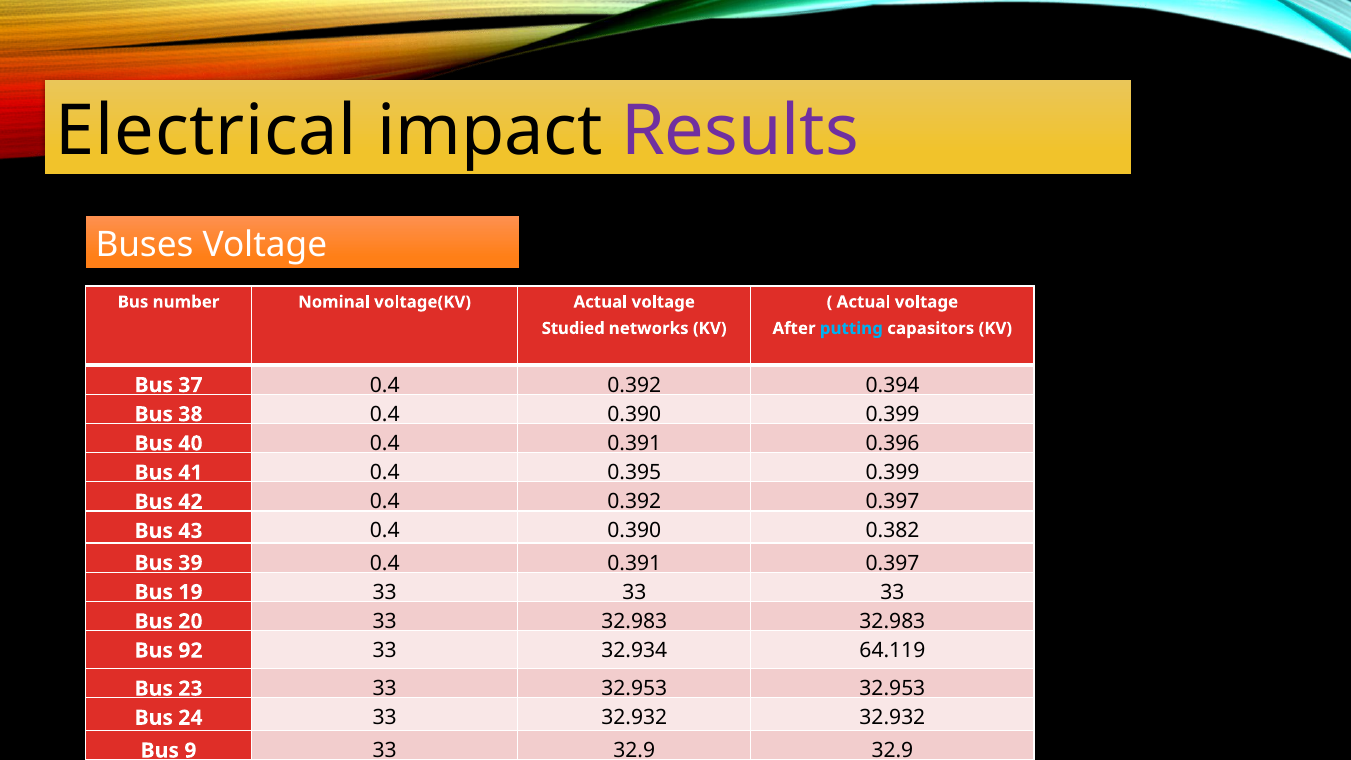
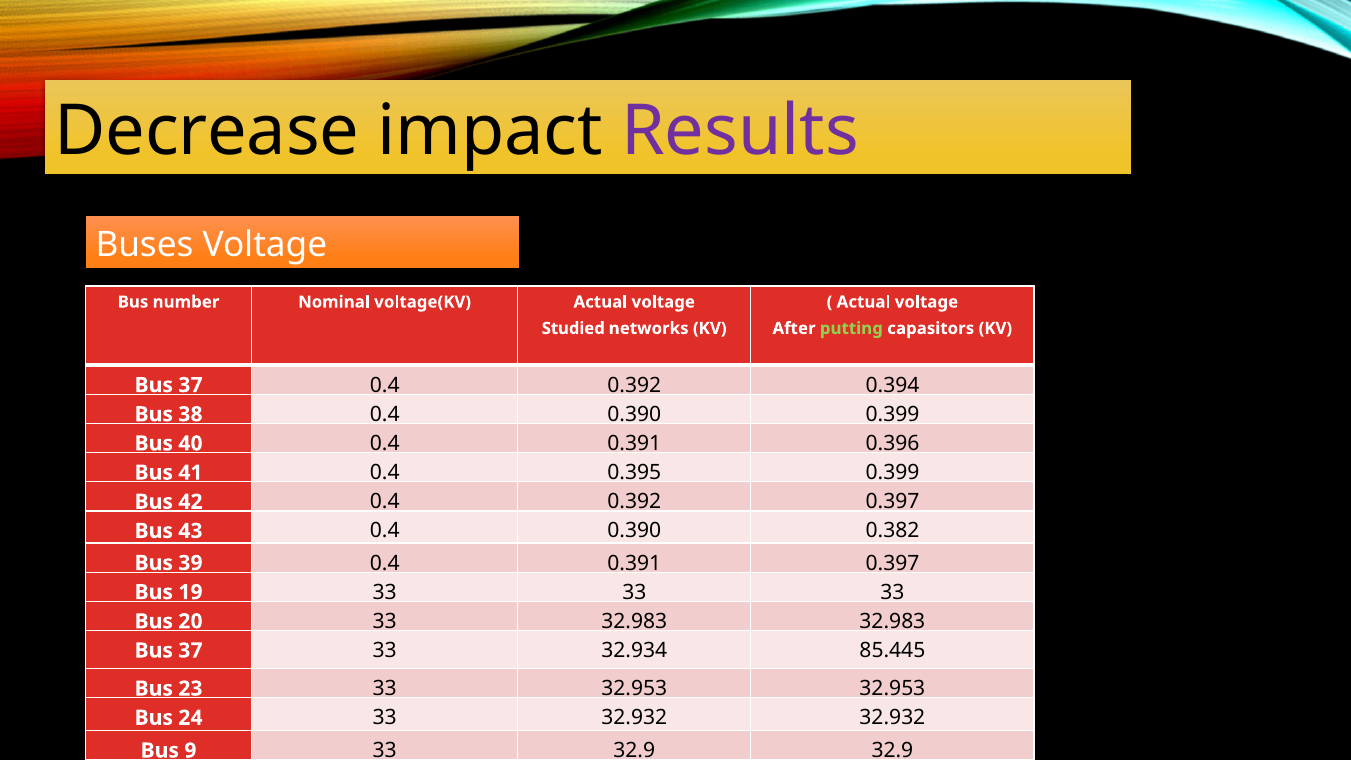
Electrical: Electrical -> Decrease
putting colour: light blue -> light green
92 at (190, 650): 92 -> 37
64.119: 64.119 -> 85.445
